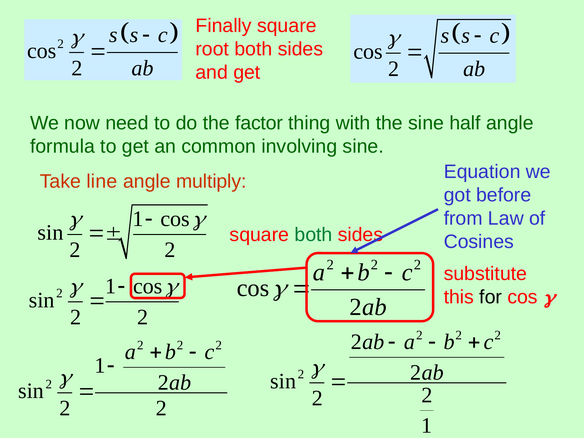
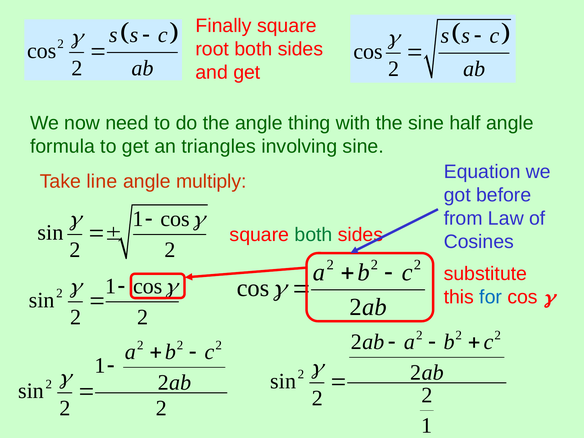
the factor: factor -> angle
common: common -> triangles
for colour: black -> blue
